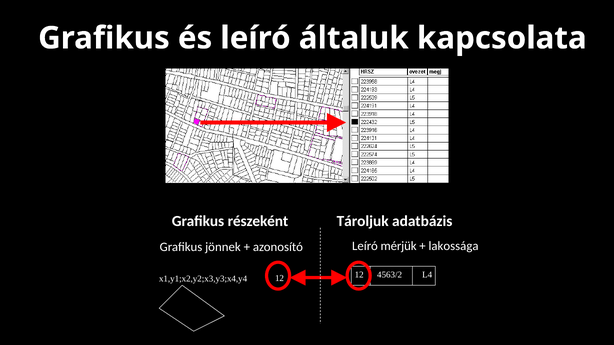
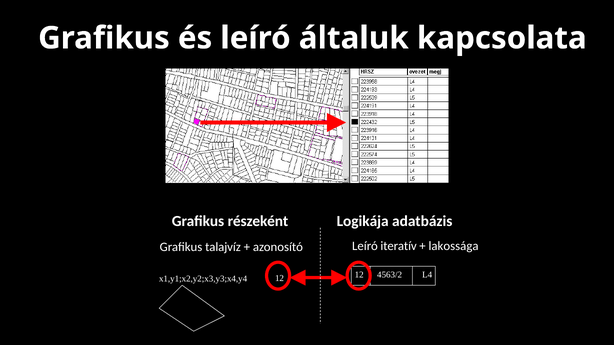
Tároljuk: Tároljuk -> Logikája
jönnek: jönnek -> talajvíz
mérjük: mérjük -> iteratív
